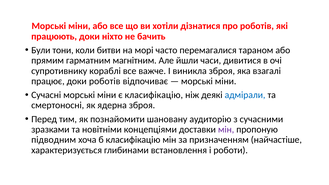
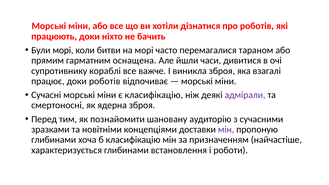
Були тони: тони -> морі
магнітним: магнітним -> оснащена
адмірали colour: blue -> purple
підводним at (54, 140): підводним -> глибинами
